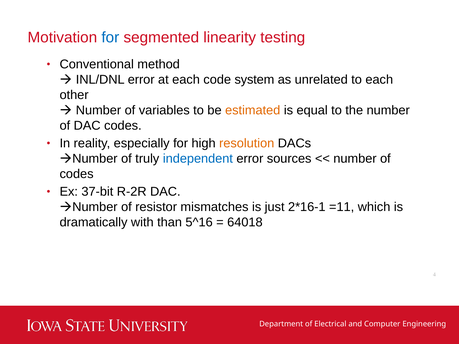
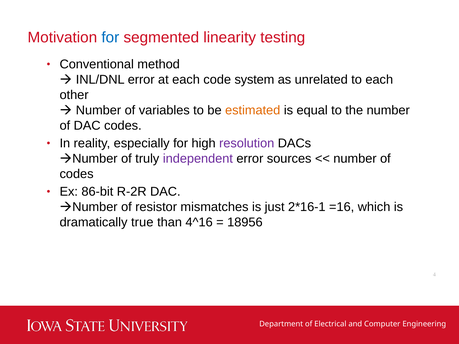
resolution colour: orange -> purple
independent colour: blue -> purple
37-bit: 37-bit -> 86-bit
=11: =11 -> =16
with: with -> true
5^16: 5^16 -> 4^16
64018: 64018 -> 18956
